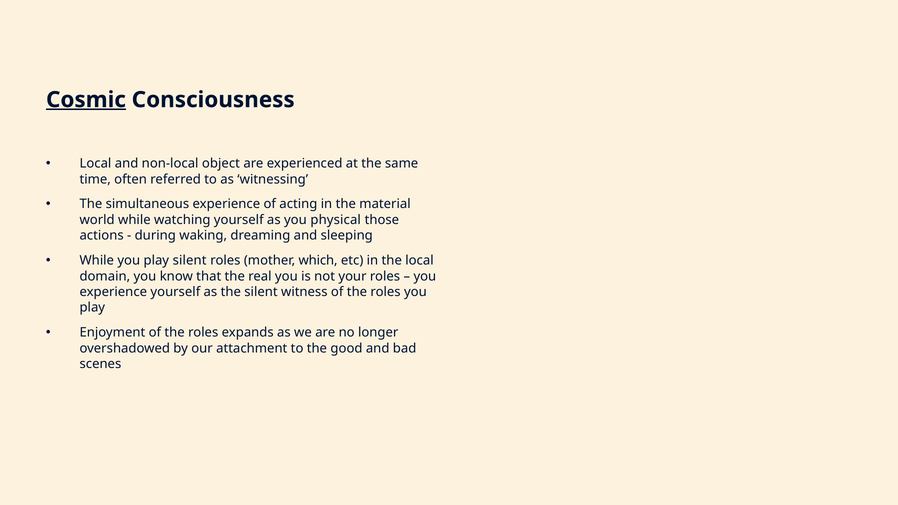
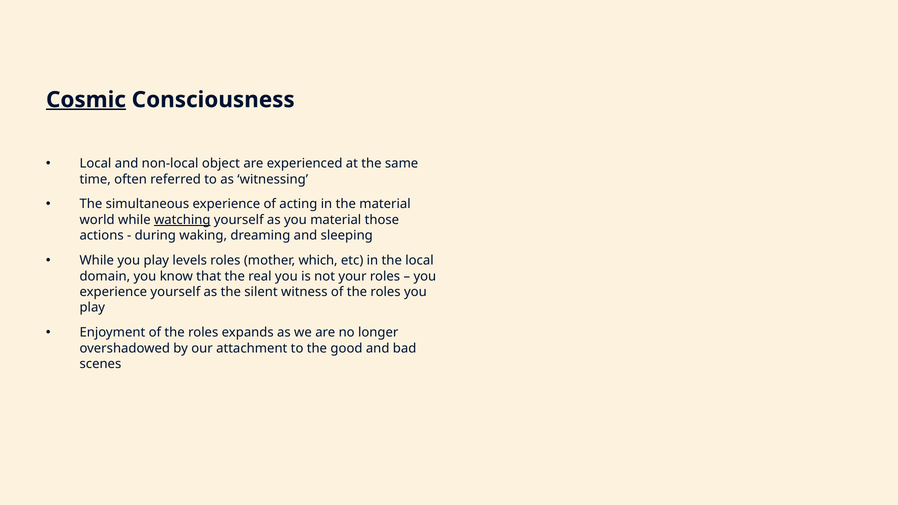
watching underline: none -> present
you physical: physical -> material
play silent: silent -> levels
